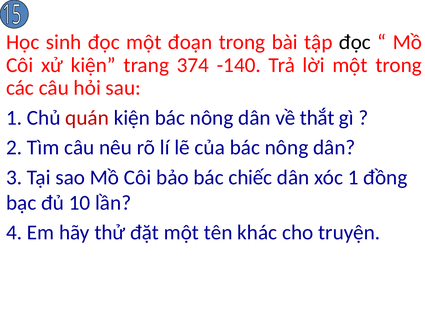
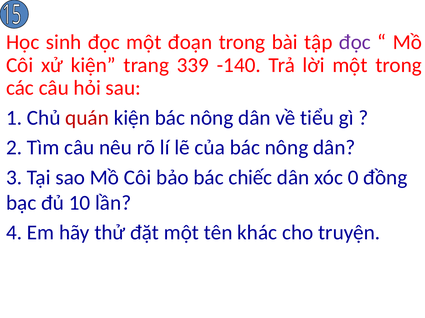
đọc at (355, 42) colour: black -> purple
374: 374 -> 339
thắt: thắt -> tiểu
xóc 1: 1 -> 0
